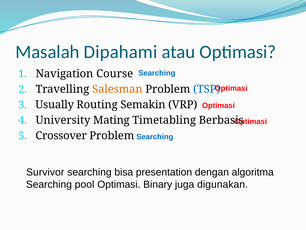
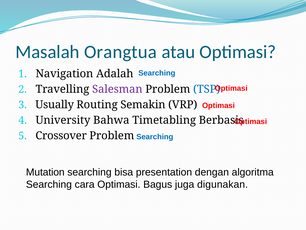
Dipahami: Dipahami -> Orangtua
Course: Course -> Adalah
Salesman colour: orange -> purple
Mating: Mating -> Bahwa
Survivor: Survivor -> Mutation
pool: pool -> cara
Binary: Binary -> Bagus
